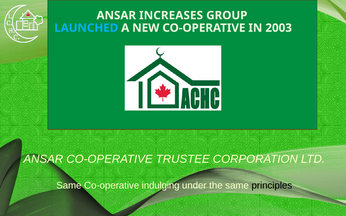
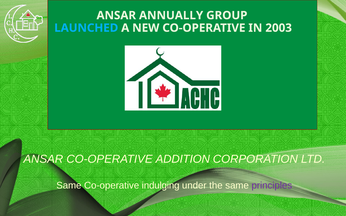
INCREASES: INCREASES -> ANNUALLY
TRUSTEE: TRUSTEE -> ADDITION
principles colour: black -> purple
